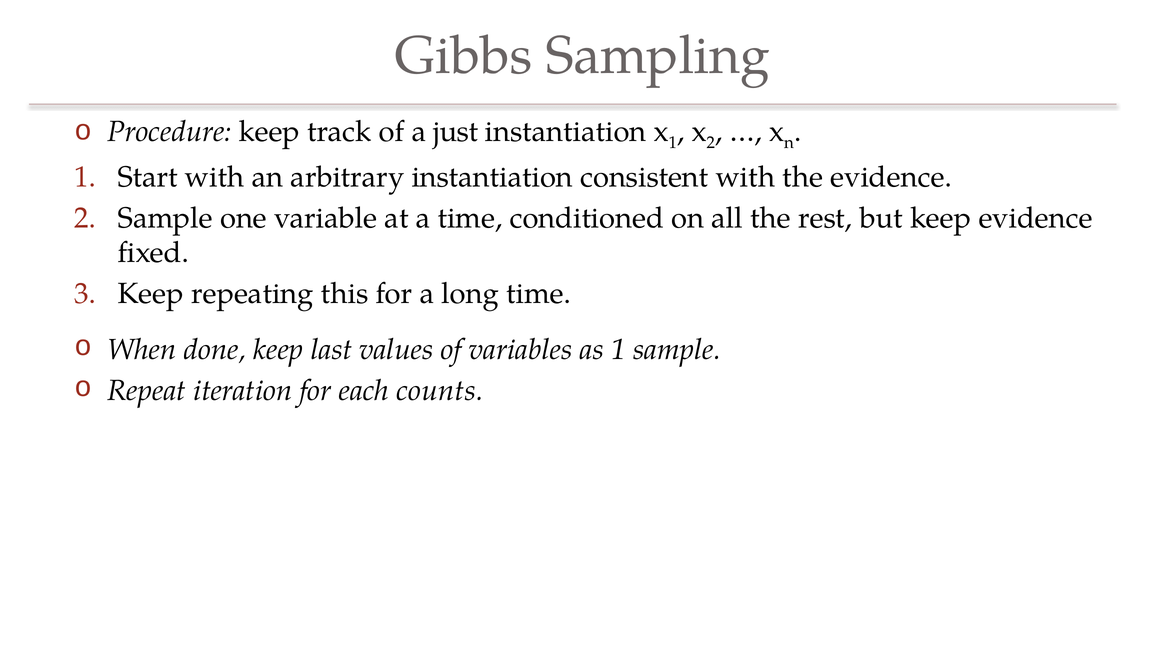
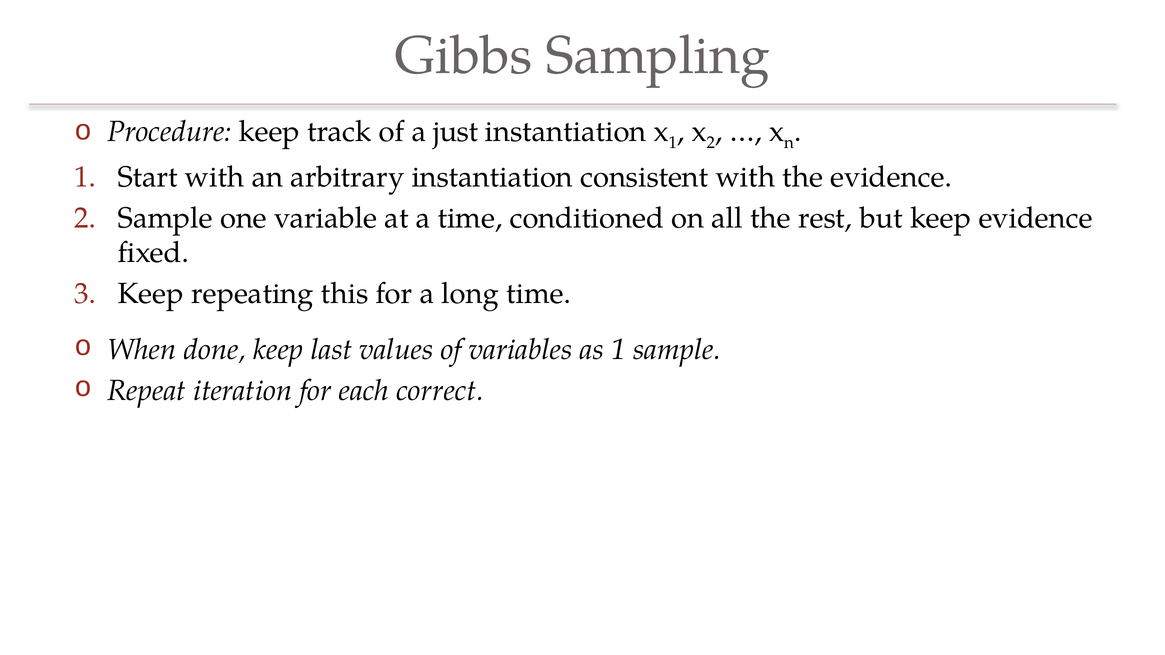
counts: counts -> correct
